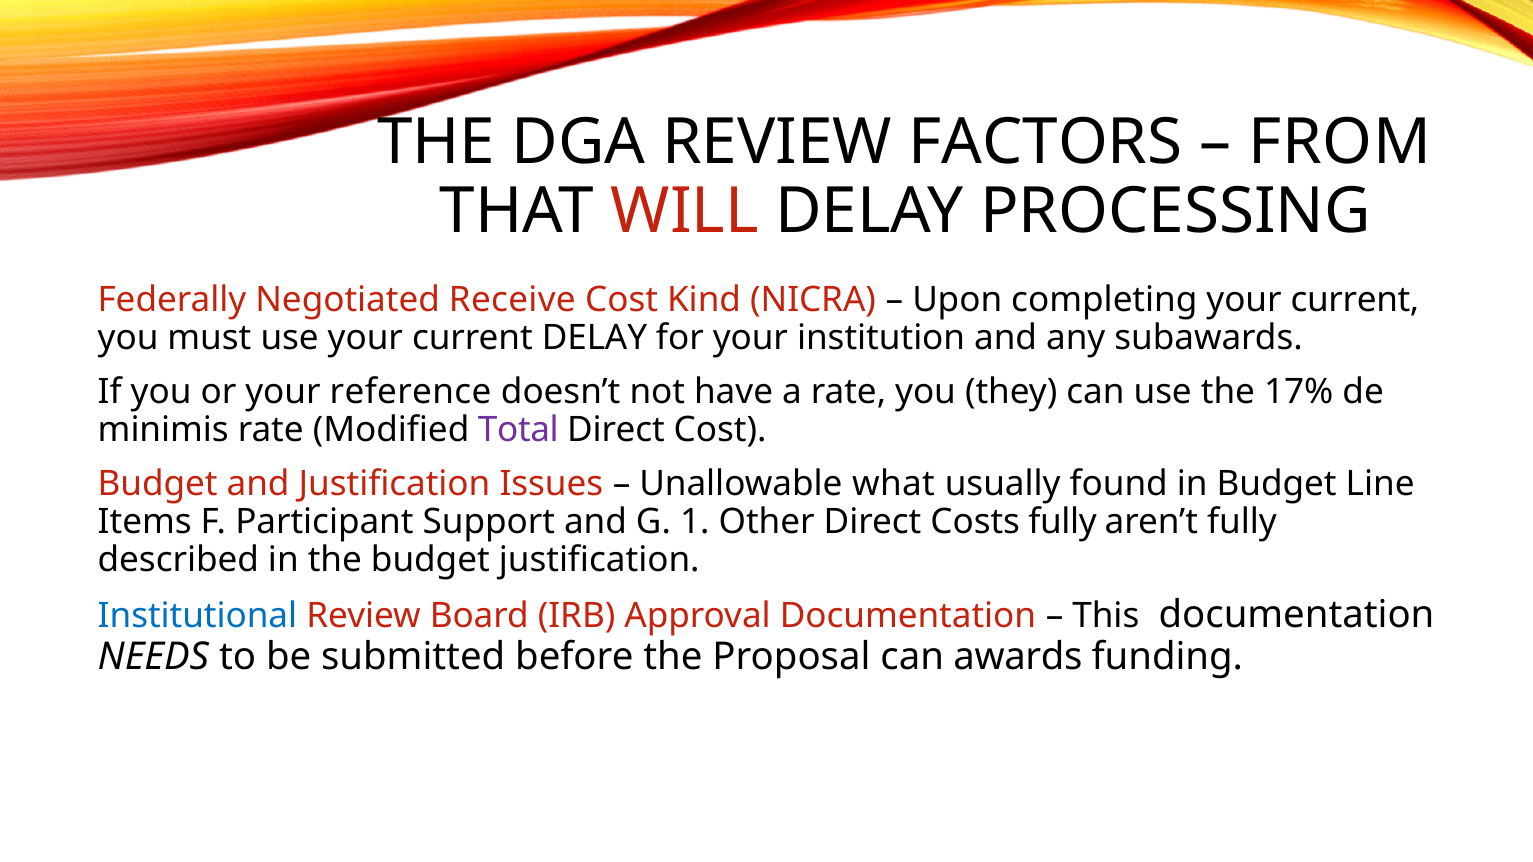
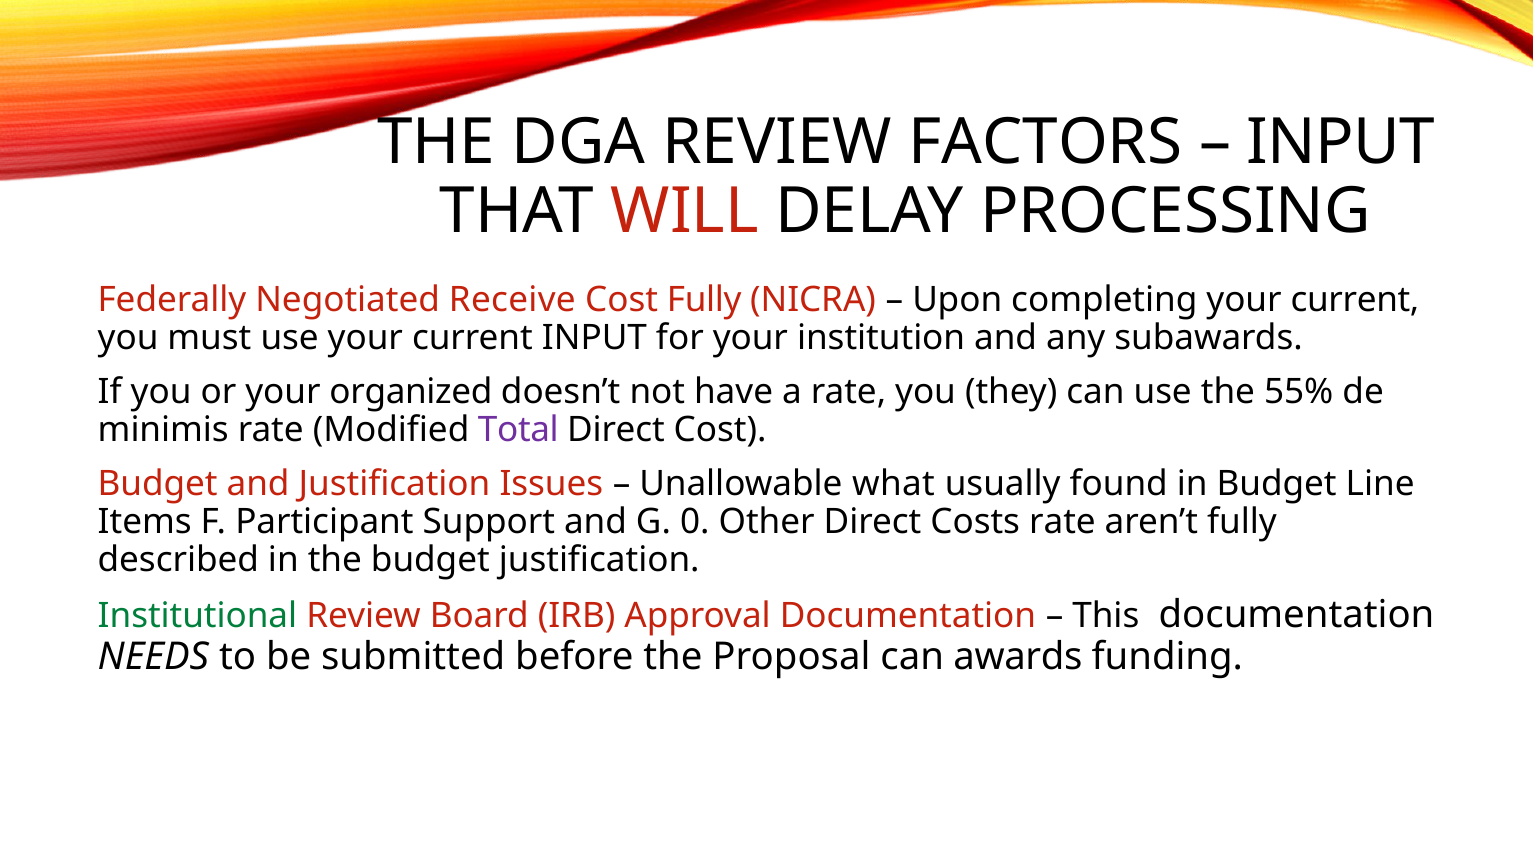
FROM at (1340, 142): FROM -> INPUT
Cost Kind: Kind -> Fully
current DELAY: DELAY -> INPUT
reference: reference -> organized
17%: 17% -> 55%
1: 1 -> 0
Costs fully: fully -> rate
Institutional colour: blue -> green
